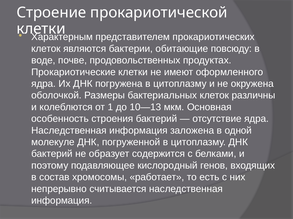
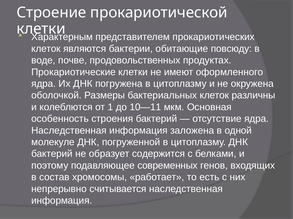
10—13: 10—13 -> 10—11
кислородный: кислородный -> современных
